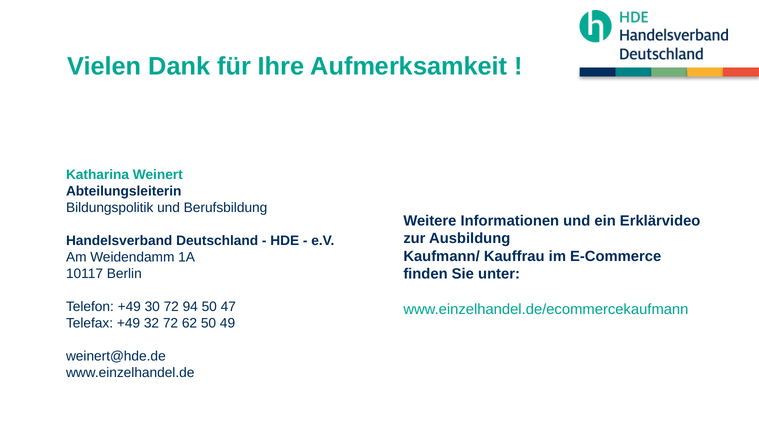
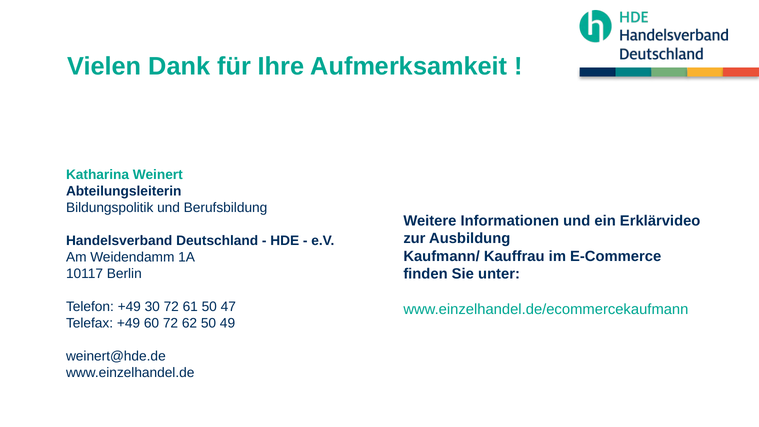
94: 94 -> 61
32: 32 -> 60
